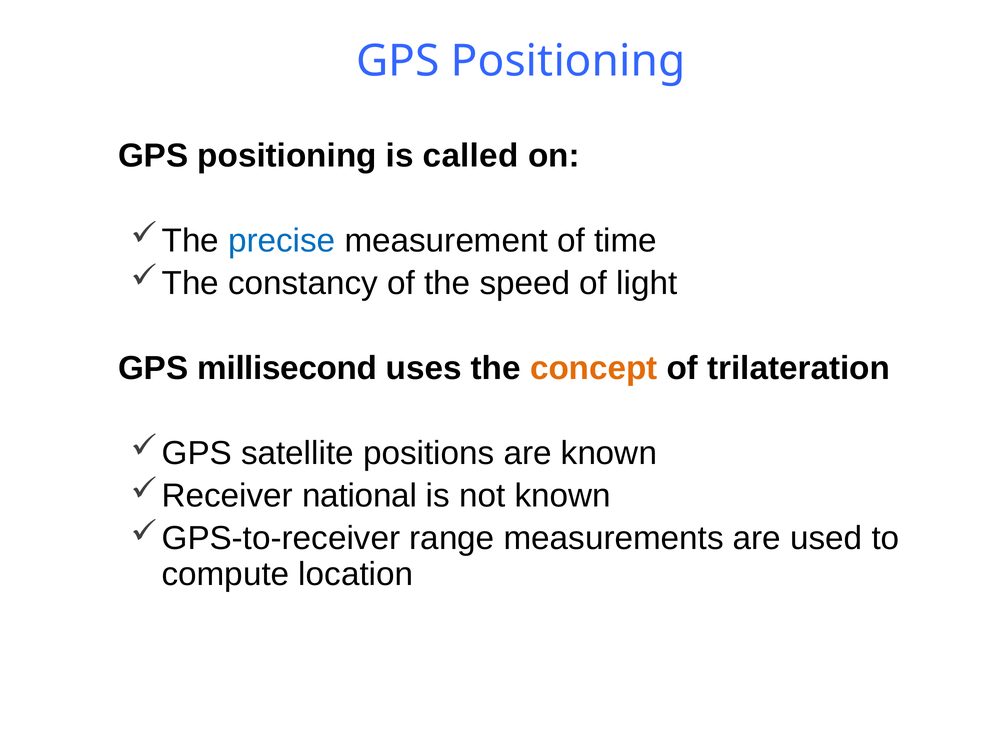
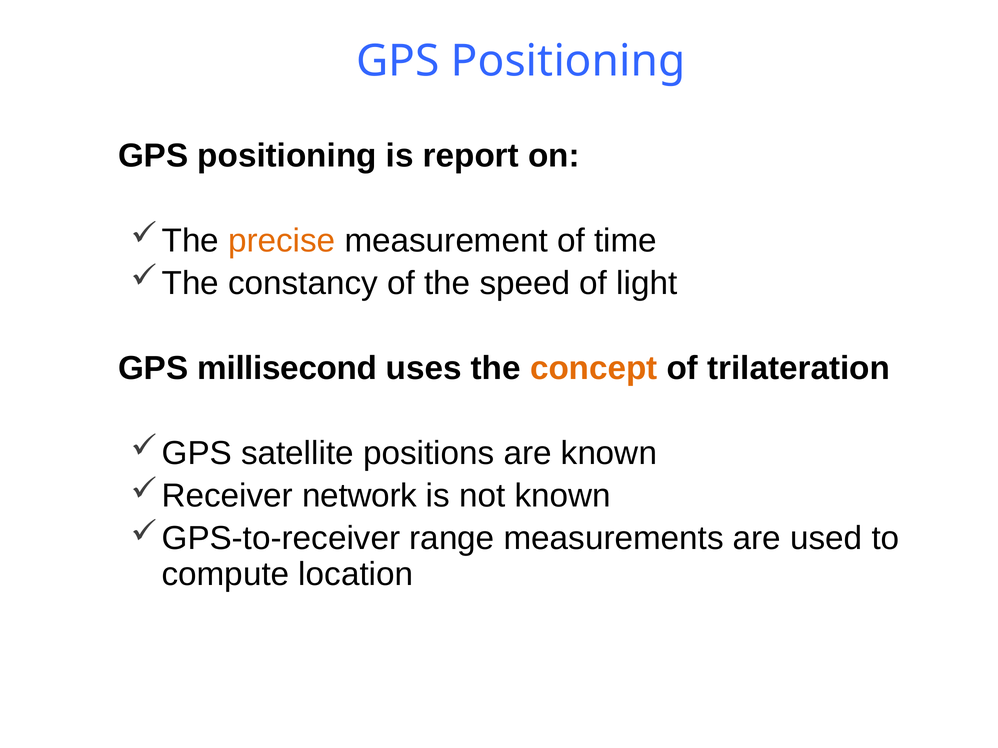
called: called -> report
precise colour: blue -> orange
national: national -> network
